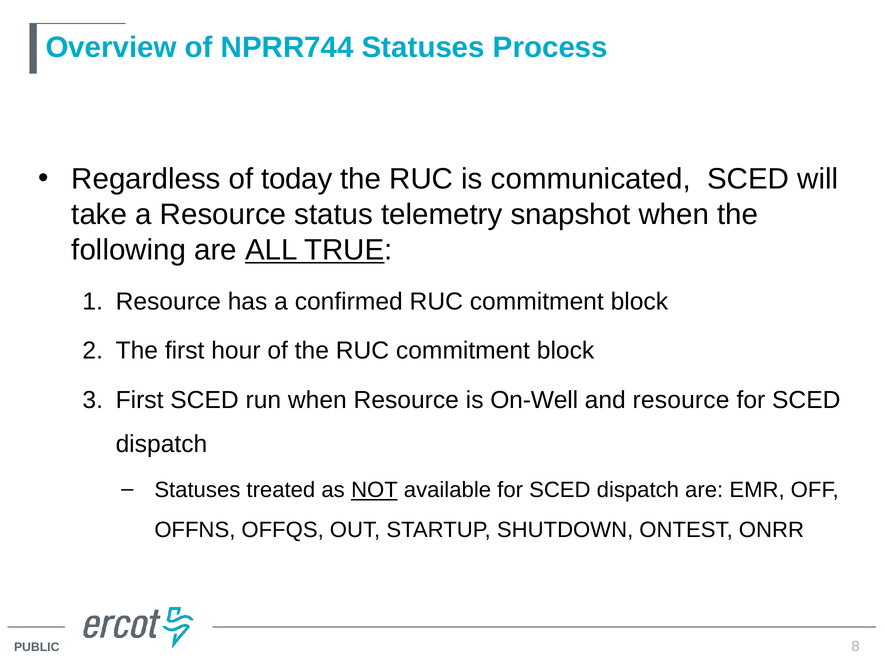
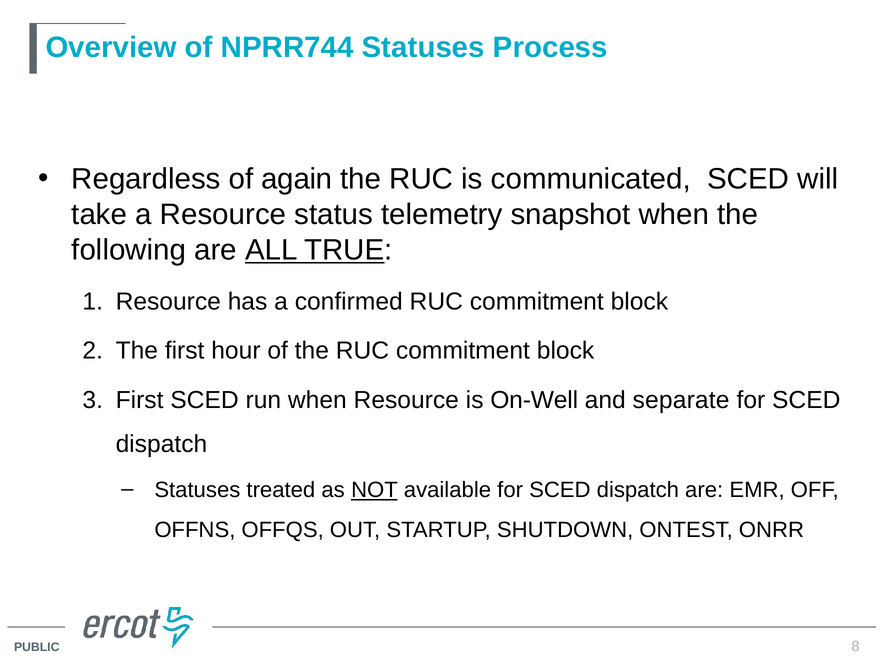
today: today -> again
and resource: resource -> separate
